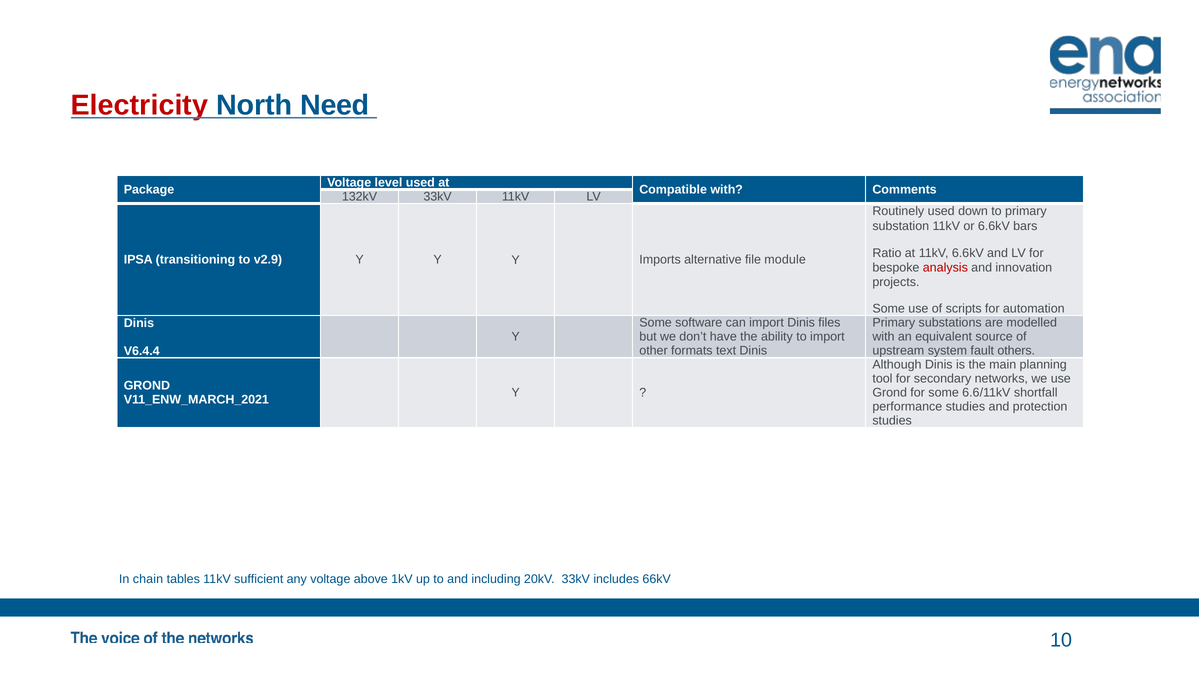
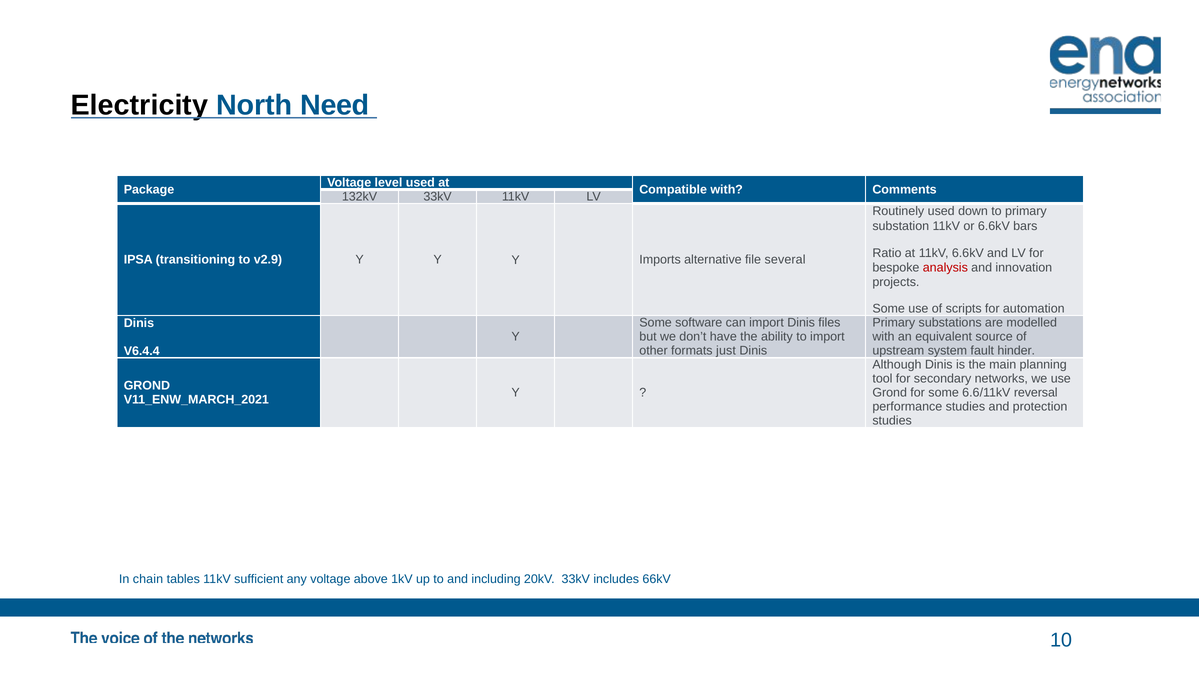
Electricity colour: red -> black
module: module -> several
text: text -> just
others: others -> hinder
shortfall: shortfall -> reversal
